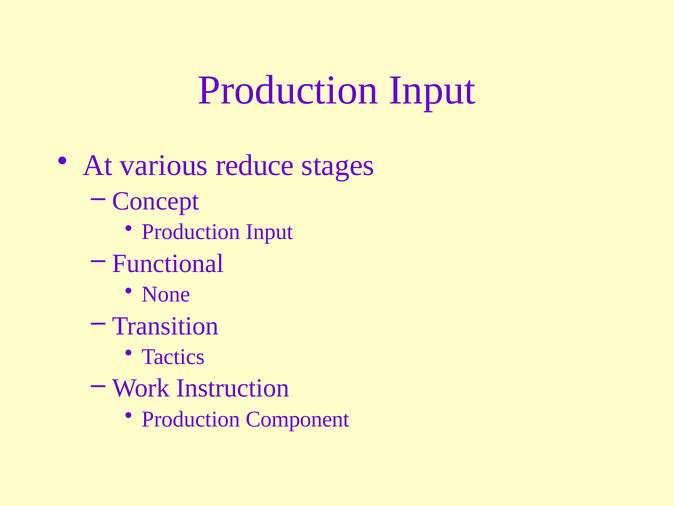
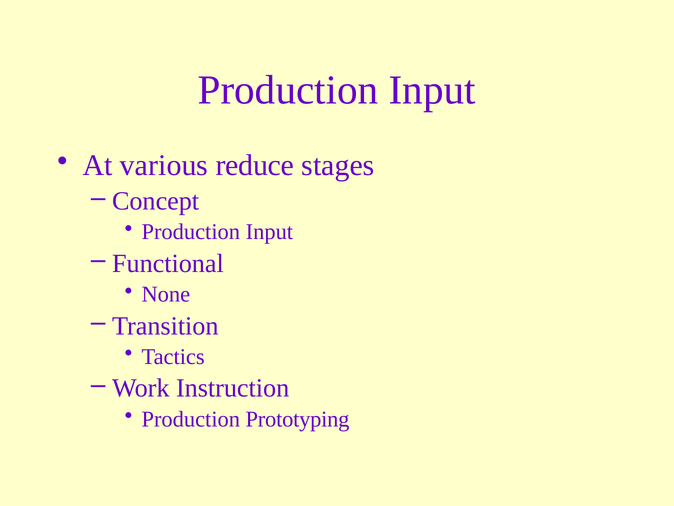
Component: Component -> Prototyping
